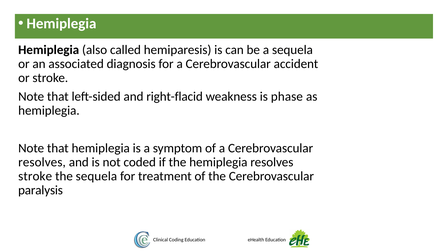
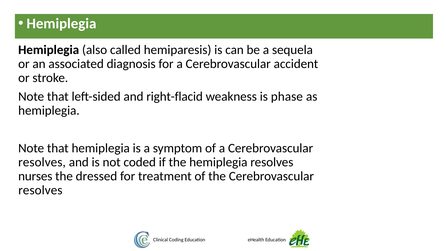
stroke at (35, 176): stroke -> nurses
the sequela: sequela -> dressed
paralysis at (41, 190): paralysis -> resolves
